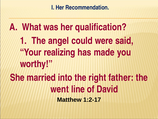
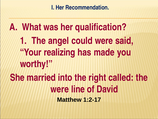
father: father -> called
went at (60, 89): went -> were
